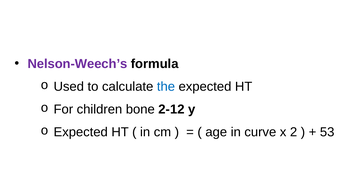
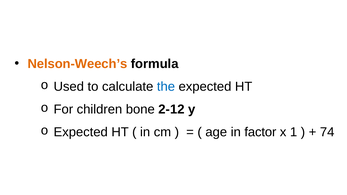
Nelson-Weech’s colour: purple -> orange
curve: curve -> factor
2: 2 -> 1
53: 53 -> 74
